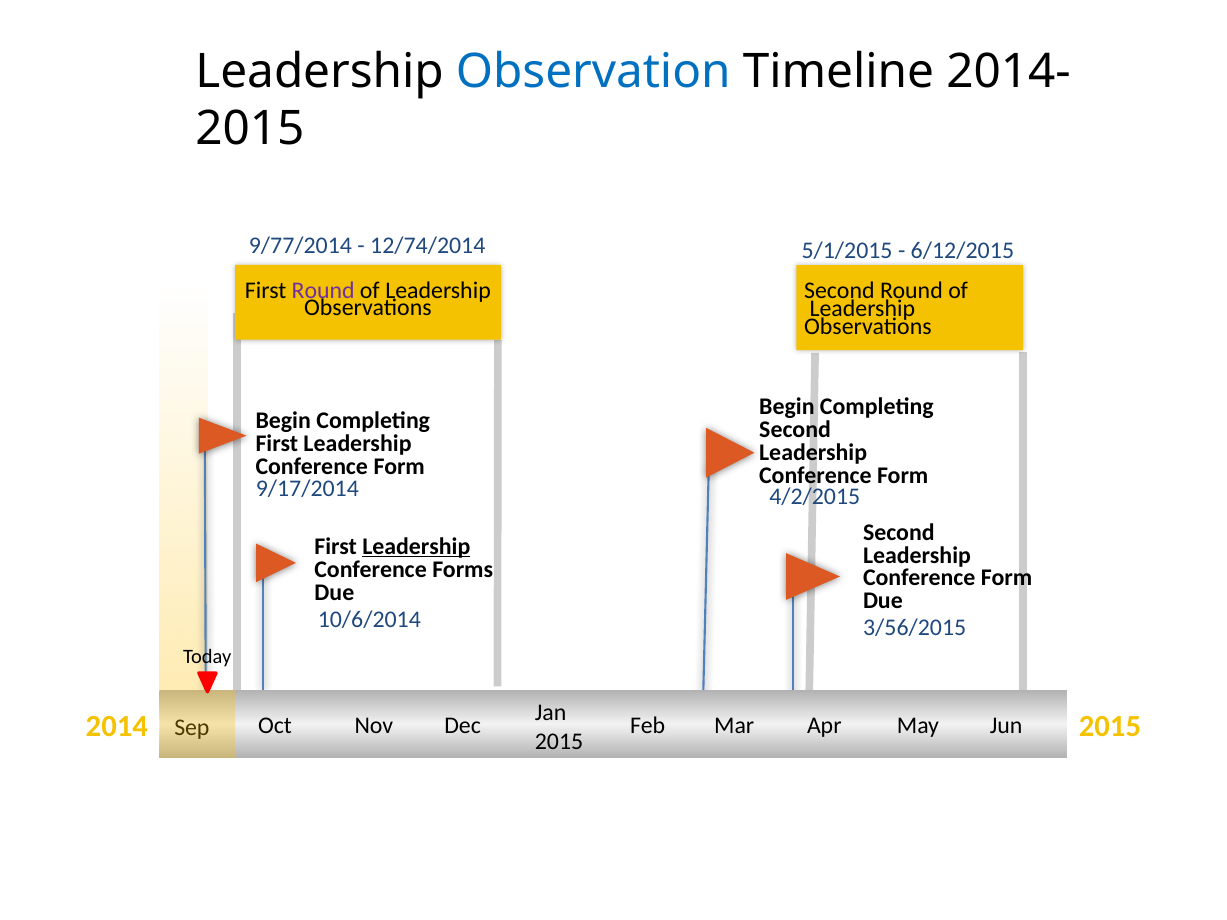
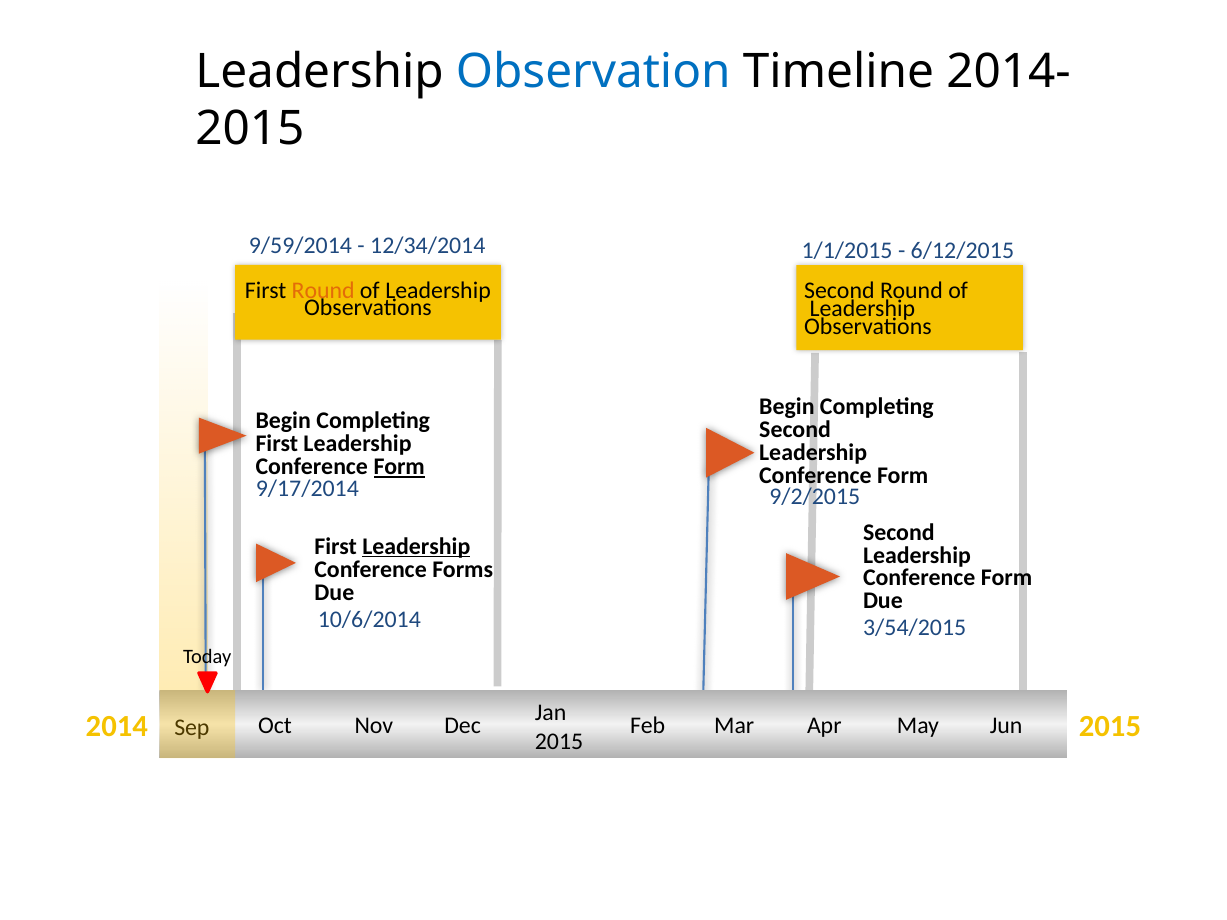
9/77/2014: 9/77/2014 -> 9/59/2014
12/74/2014: 12/74/2014 -> 12/34/2014
5/1/2015: 5/1/2015 -> 1/1/2015
Round at (323, 291) colour: purple -> orange
Form at (399, 467) underline: none -> present
4/2/2015: 4/2/2015 -> 9/2/2015
3/56/2015: 3/56/2015 -> 3/54/2015
